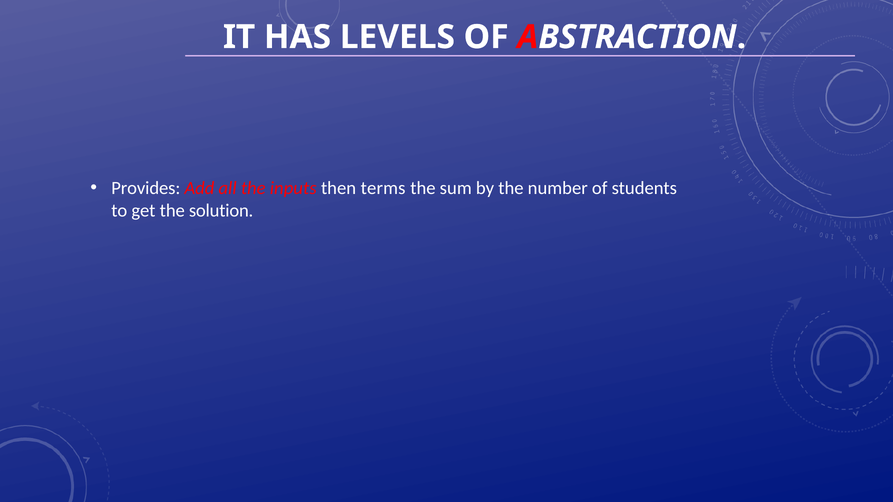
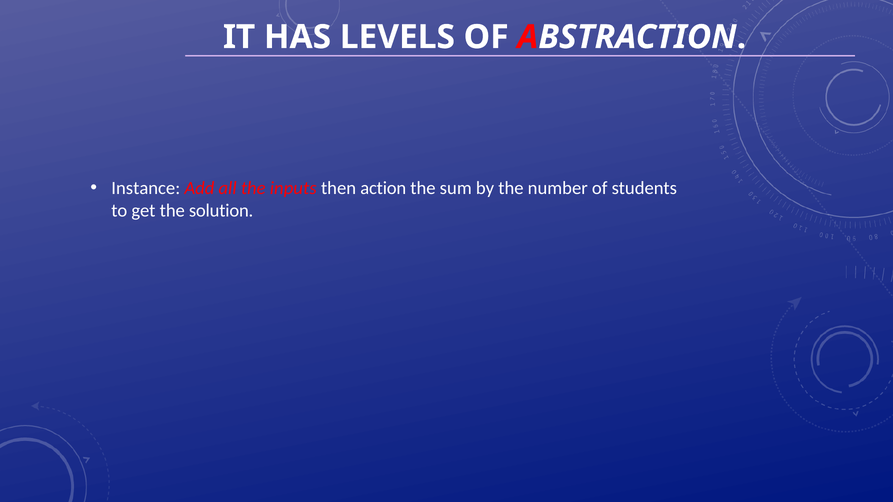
Provides: Provides -> Instance
terms: terms -> action
